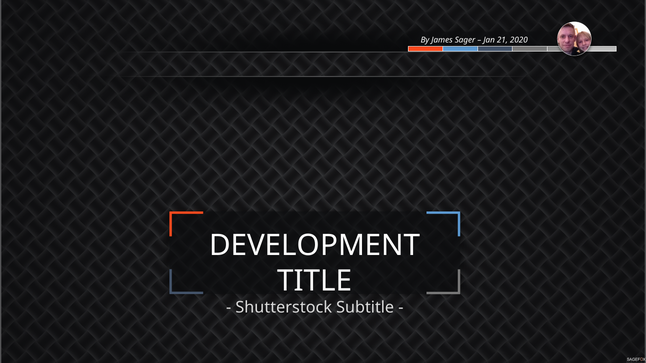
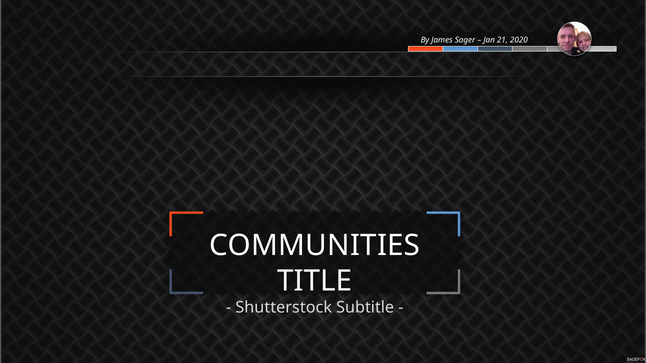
DEVELOPMENT: DEVELOPMENT -> COMMUNITIES
